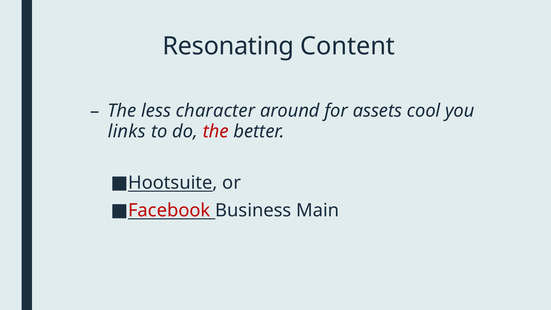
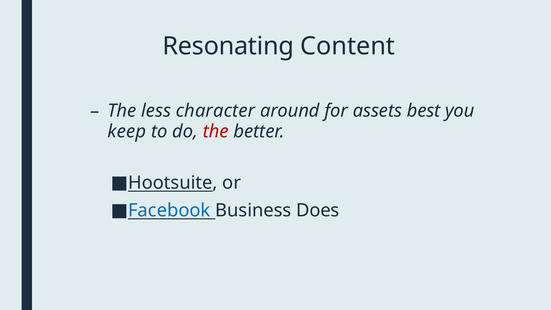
cool: cool -> best
links: links -> keep
Facebook colour: red -> blue
Main: Main -> Does
